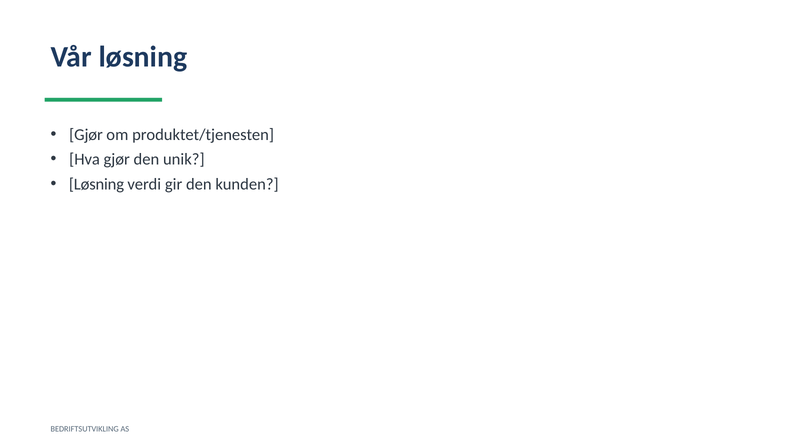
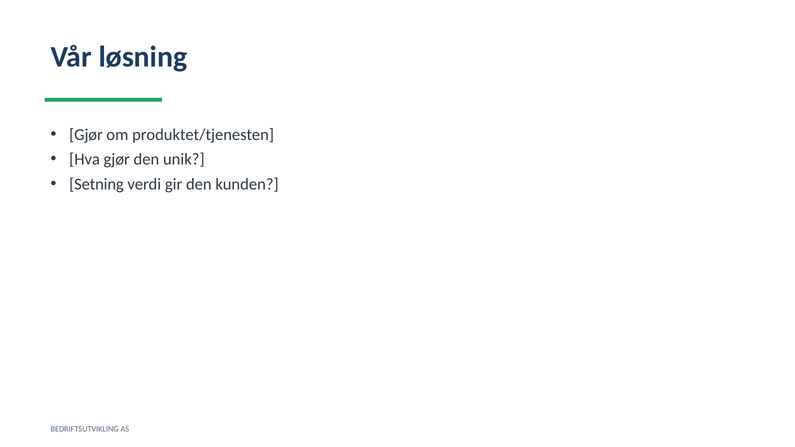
Løsning at (97, 184): Løsning -> Setning
